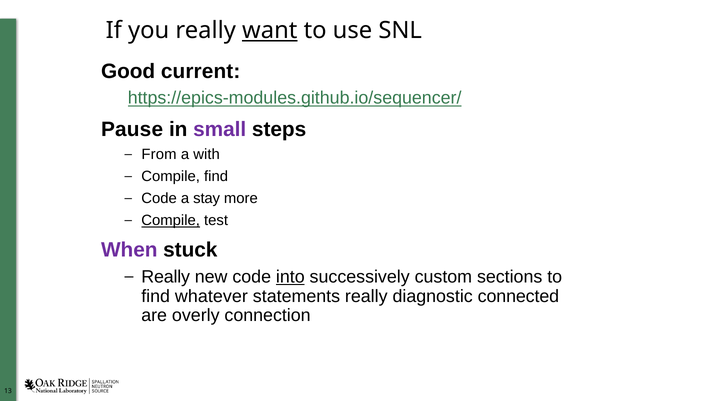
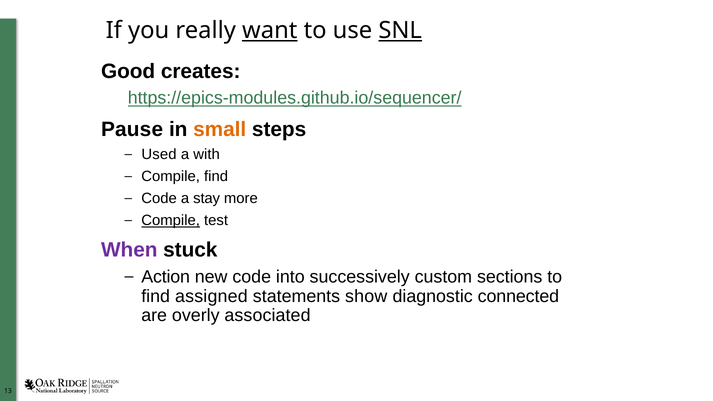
SNL underline: none -> present
current: current -> creates
small colour: purple -> orange
From: From -> Used
Really at (166, 277): Really -> Action
into underline: present -> none
whatever: whatever -> assigned
statements really: really -> show
connection: connection -> associated
